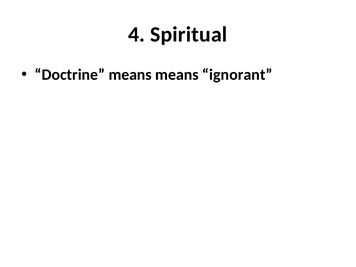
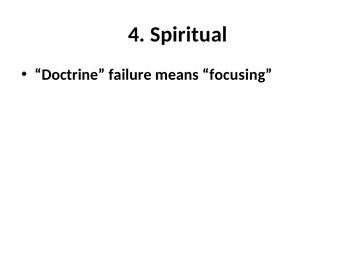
Doctrine means: means -> failure
ignorant: ignorant -> focusing
